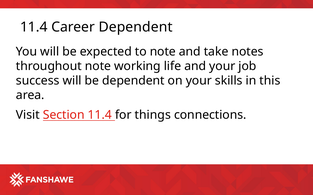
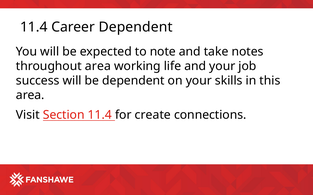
throughout note: note -> area
things: things -> create
